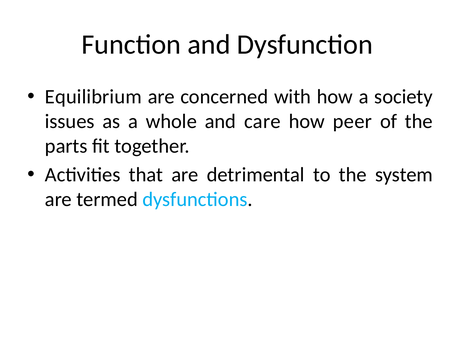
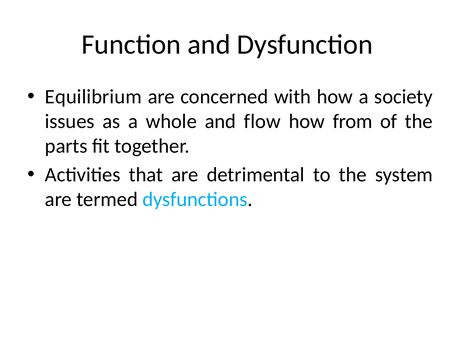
care: care -> flow
peer: peer -> from
